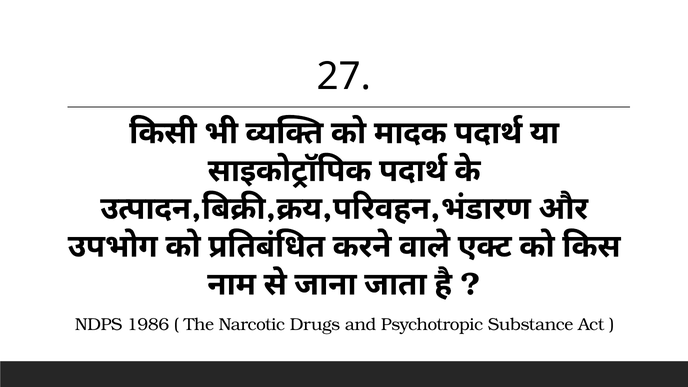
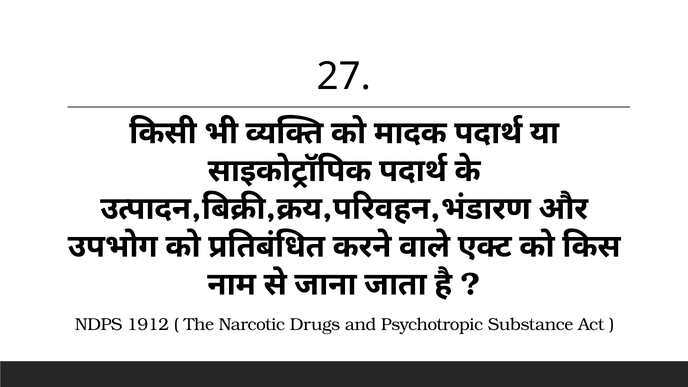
1986: 1986 -> 1912
